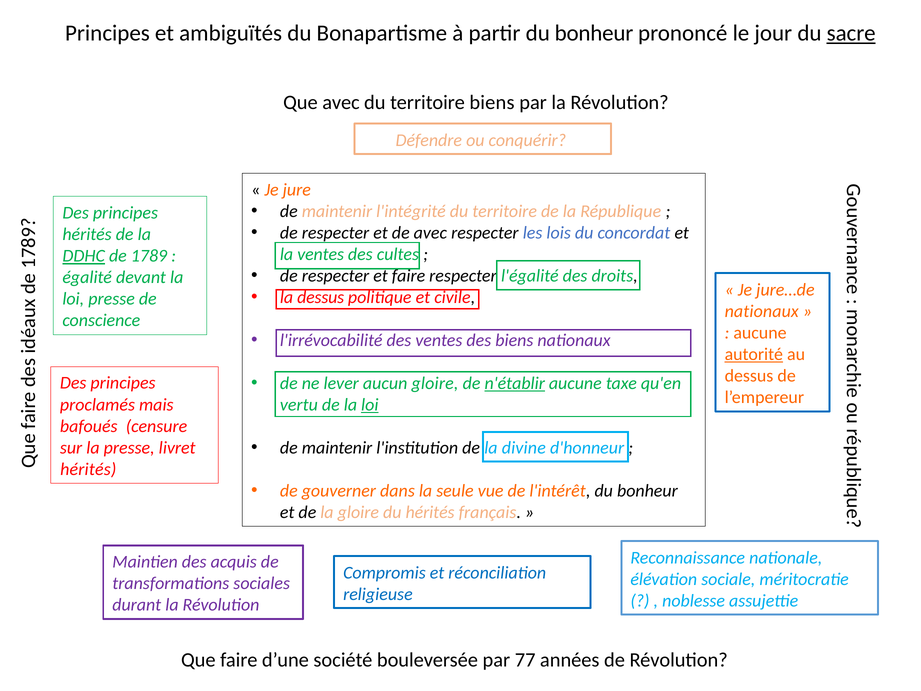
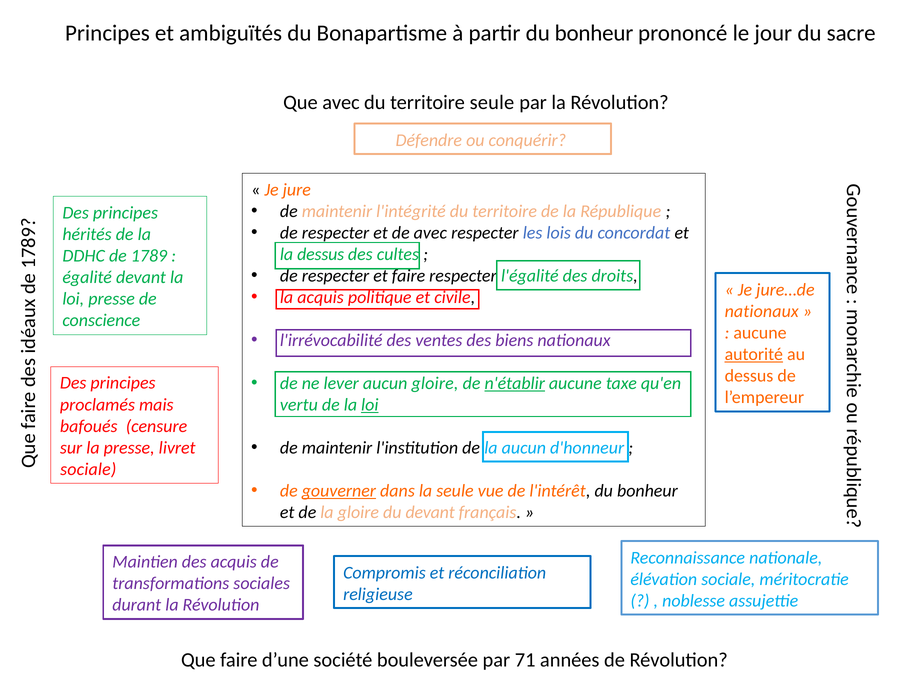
sacre underline: present -> none
territoire biens: biens -> seule
la ventes: ventes -> dessus
DDHC underline: present -> none
la dessus: dessus -> acquis
la divine: divine -> aucun
hérités at (88, 469): hérités -> sociale
gouverner underline: none -> present
du hérités: hérités -> devant
77: 77 -> 71
